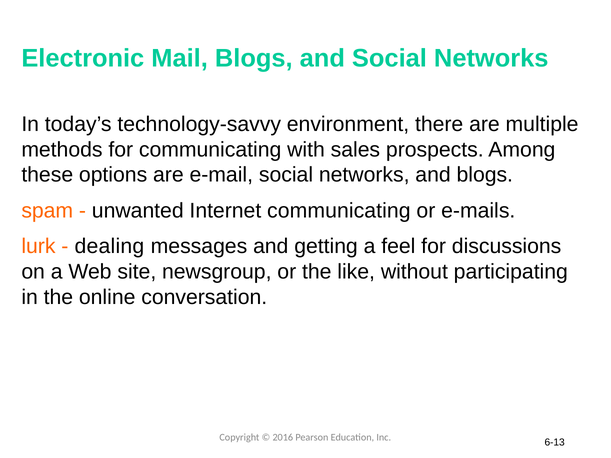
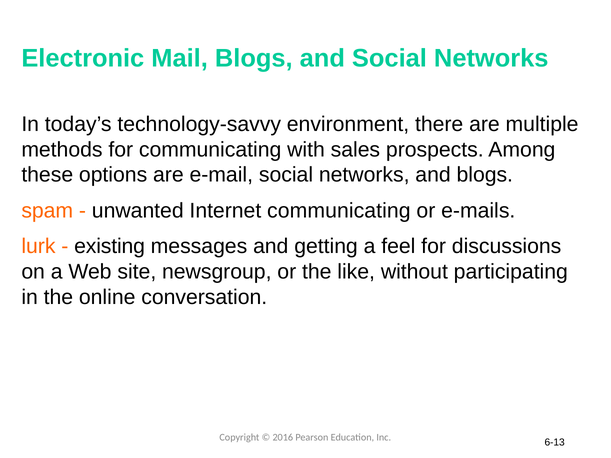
dealing: dealing -> existing
